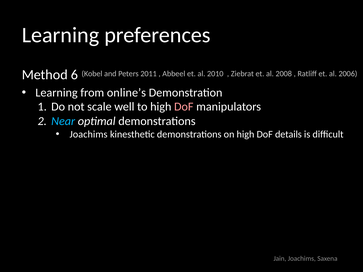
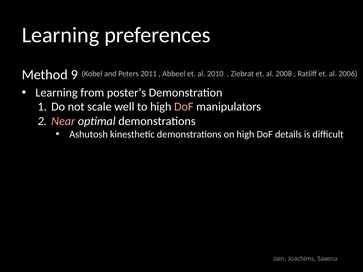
Method 6: 6 -> 9
online’s: online’s -> poster’s
Near colour: light blue -> pink
Joachims at (89, 134): Joachims -> Ashutosh
